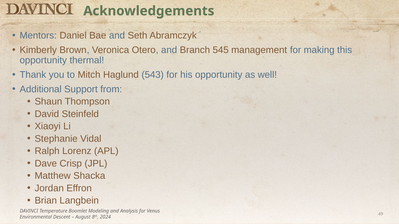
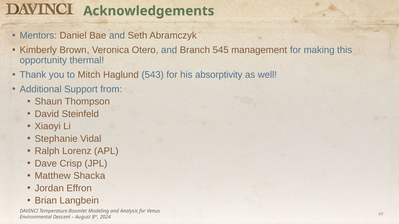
his opportunity: opportunity -> absorptivity
